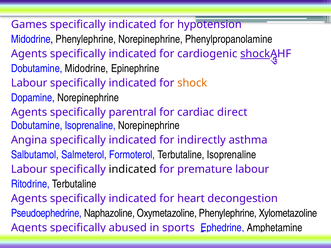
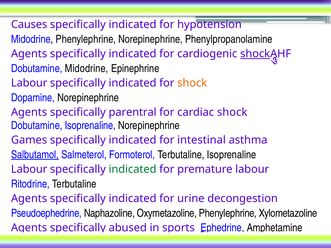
Games: Games -> Causes
cardiac direct: direct -> shock
Angina: Angina -> Games
indirectly: indirectly -> intestinal
Salbutamol underline: none -> present
indicated at (133, 169) colour: black -> green
heart: heart -> urine
